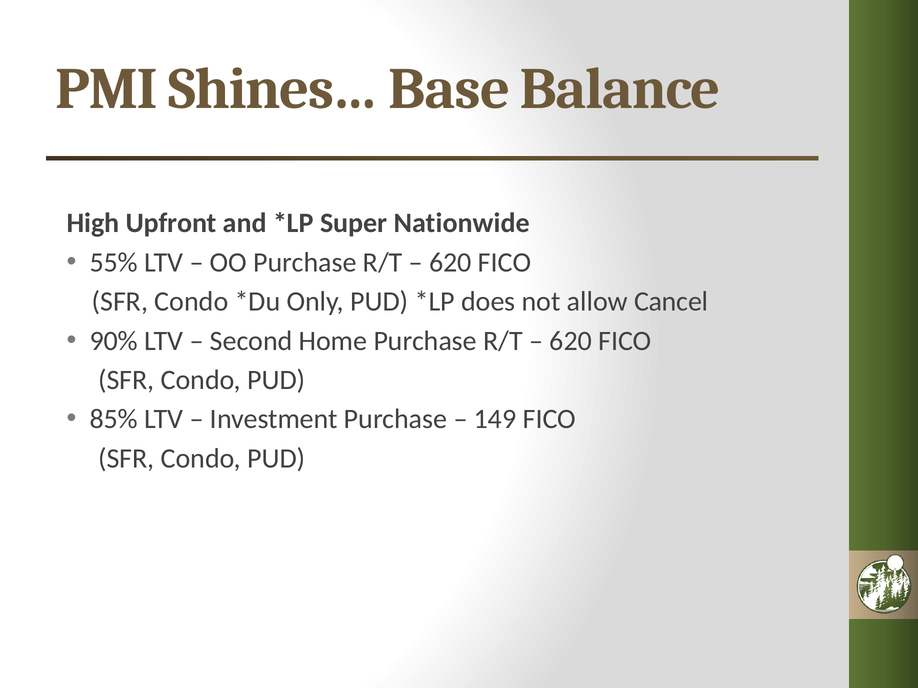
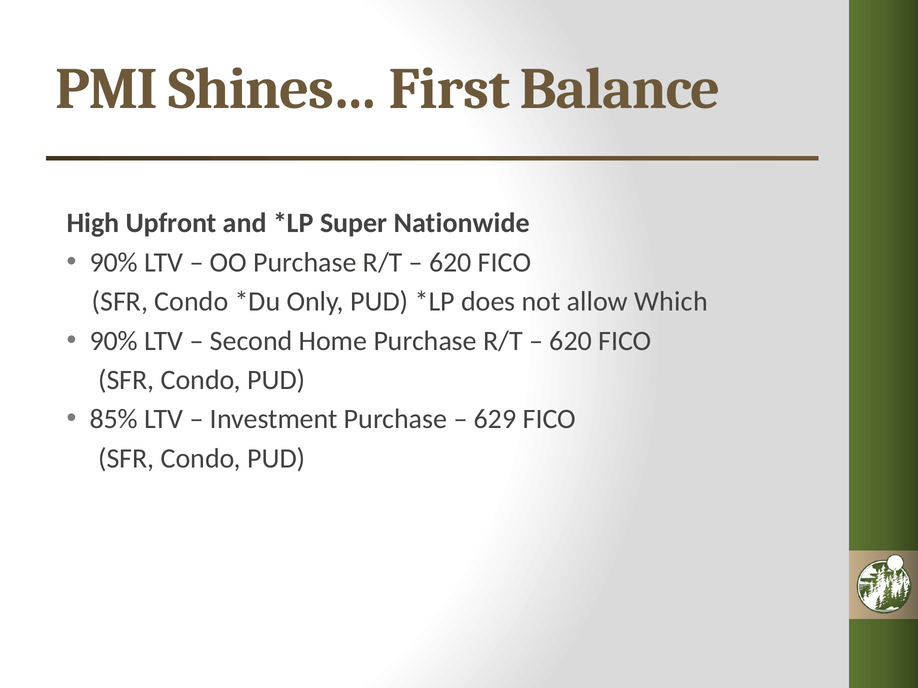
Base: Base -> First
55% at (114, 263): 55% -> 90%
Cancel: Cancel -> Which
149: 149 -> 629
